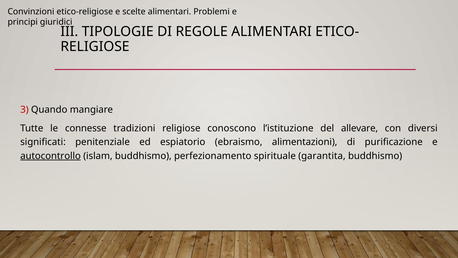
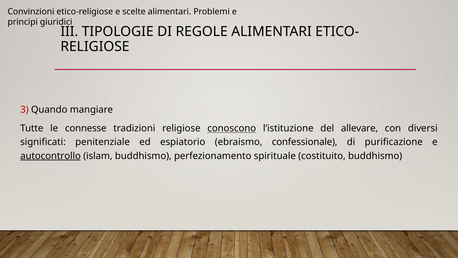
conoscono underline: none -> present
alimentazioni: alimentazioni -> confessionale
garantita: garantita -> costituito
